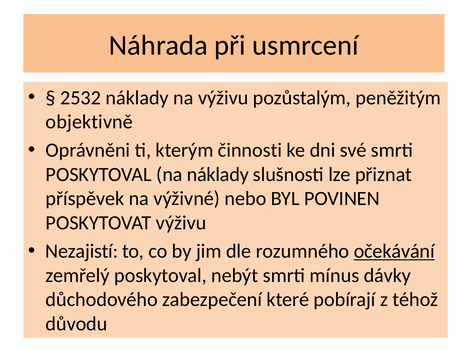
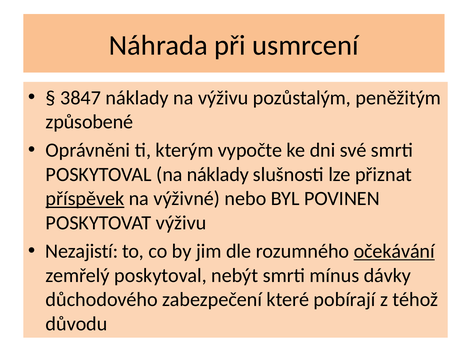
2532: 2532 -> 3847
objektivně: objektivně -> způsobené
činnosti: činnosti -> vypočte
příspěvek underline: none -> present
